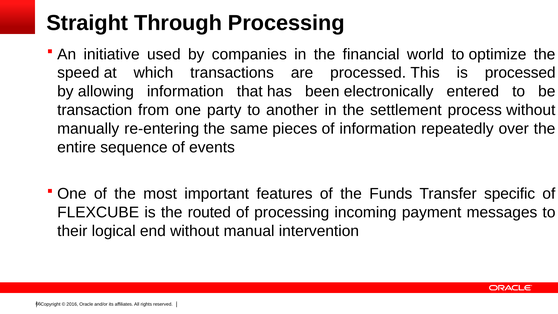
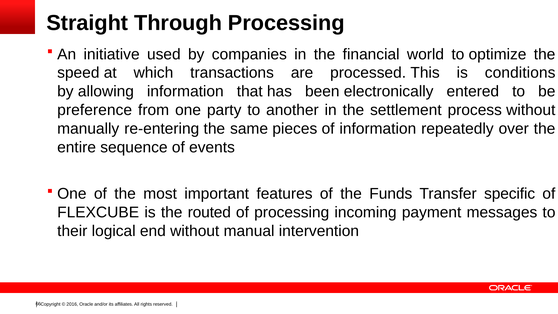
is processed: processed -> conditions
transaction: transaction -> preference
